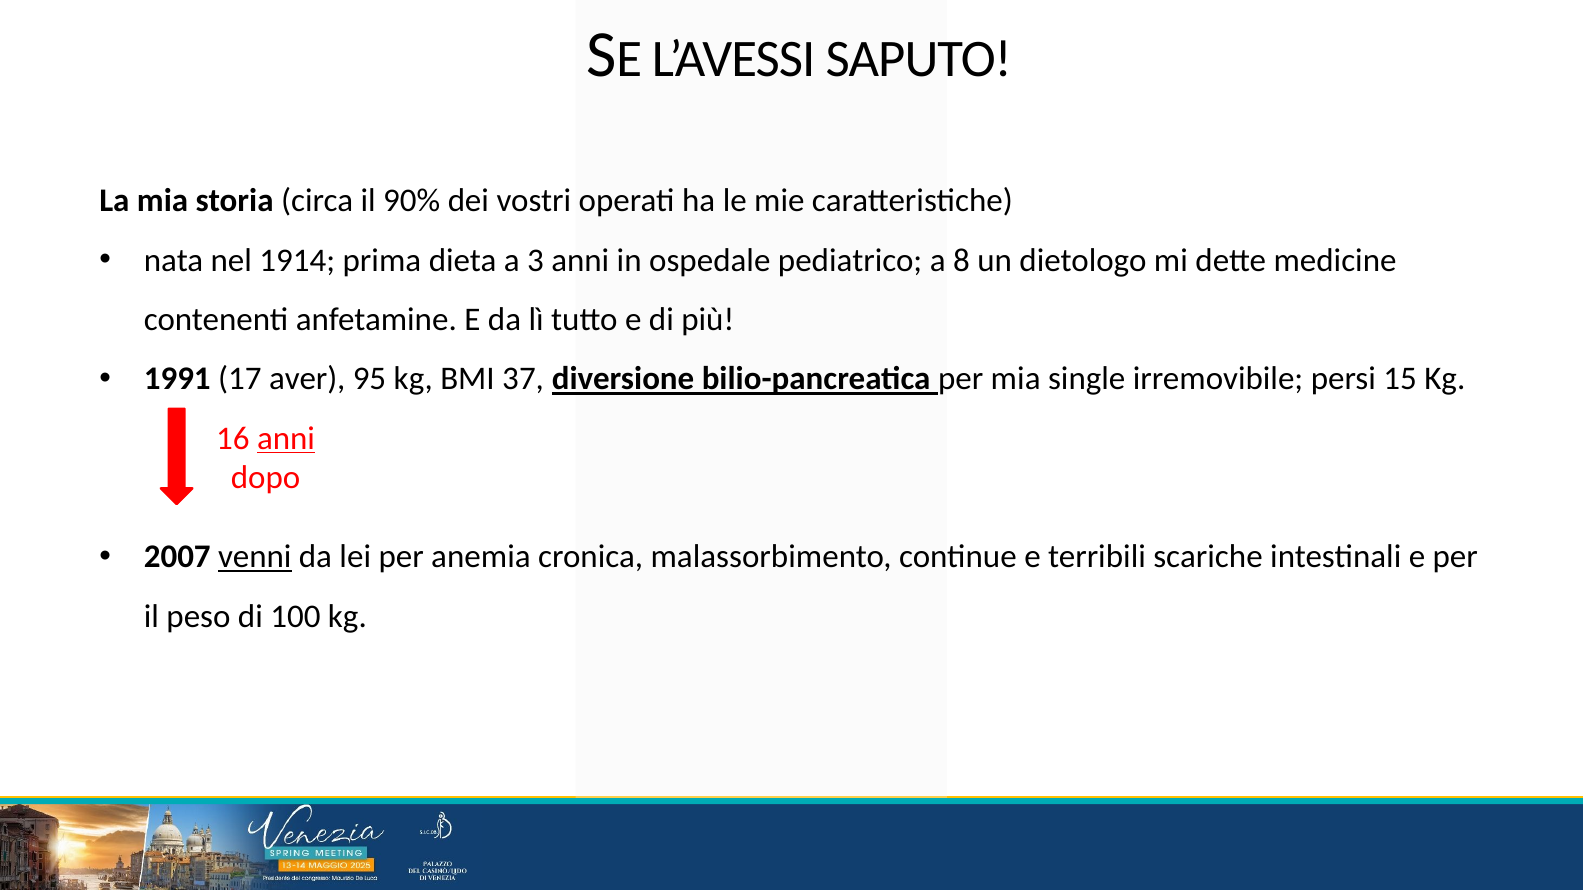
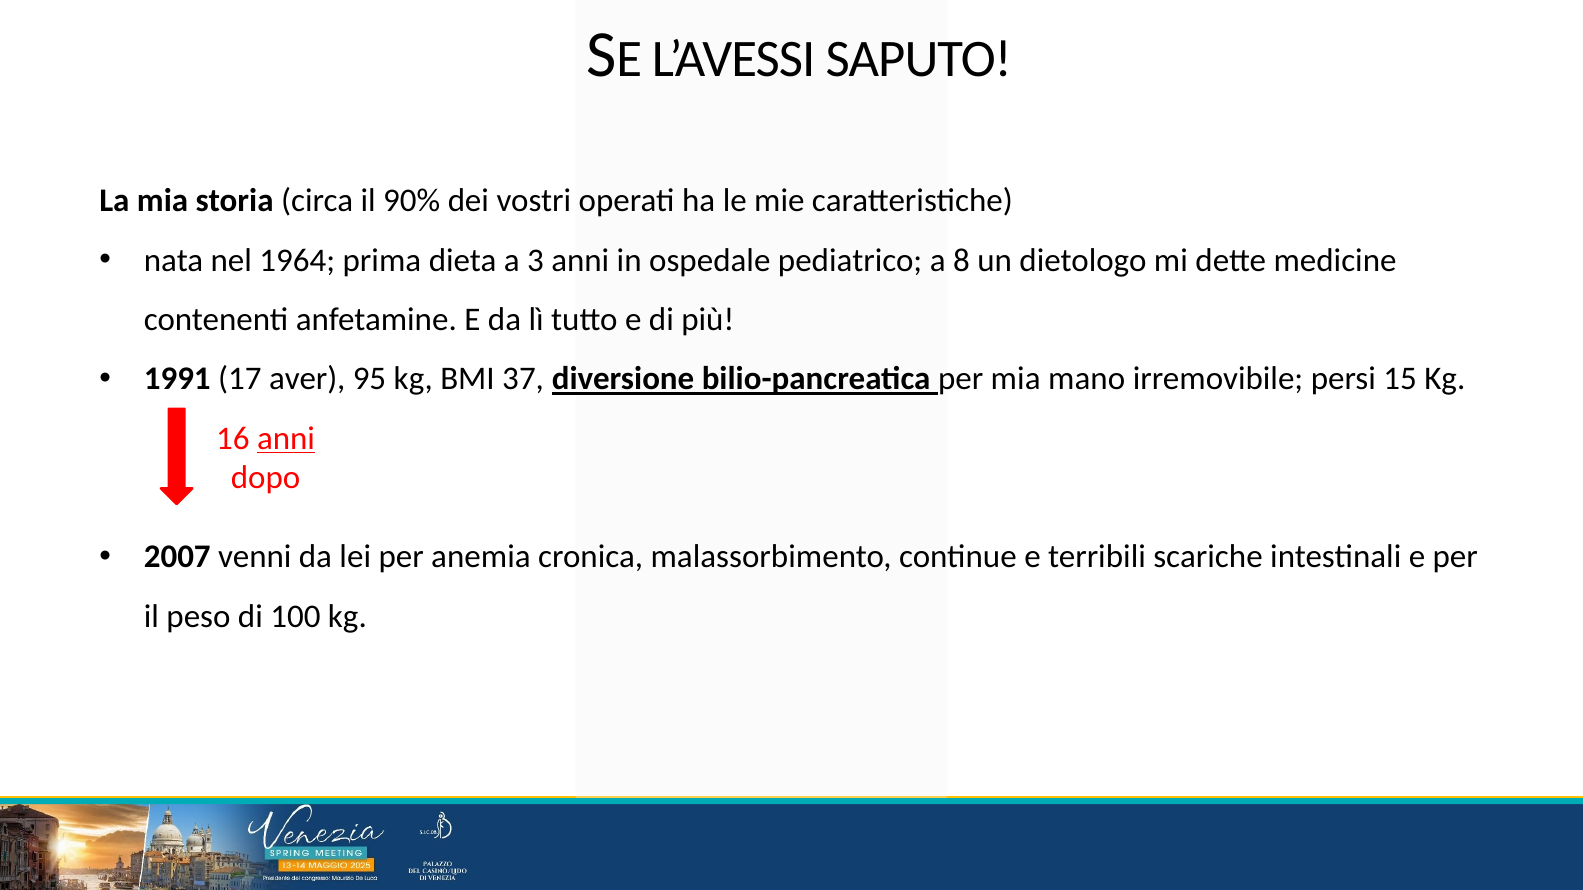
1914: 1914 -> 1964
single: single -> mano
venni underline: present -> none
